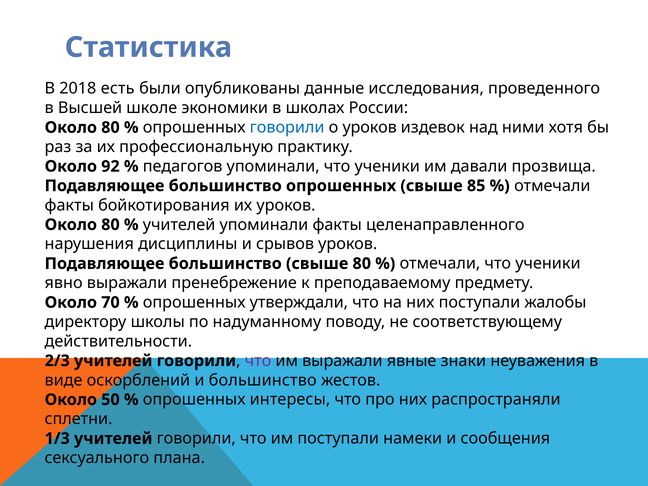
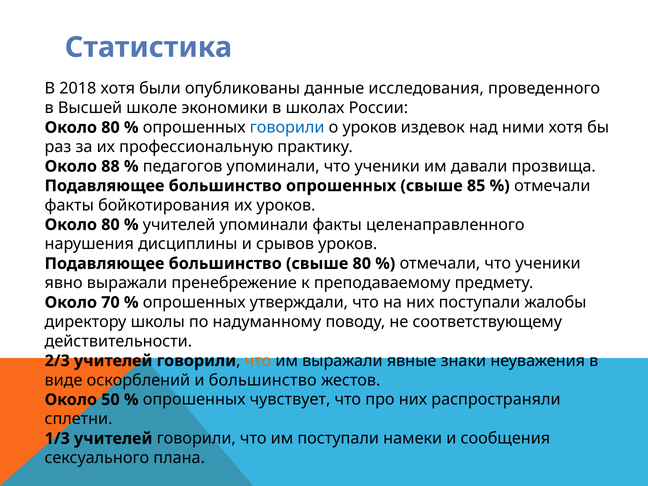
2018 есть: есть -> хотя
92: 92 -> 88
что at (258, 361) colour: purple -> orange
интересы: интересы -> чувствует
